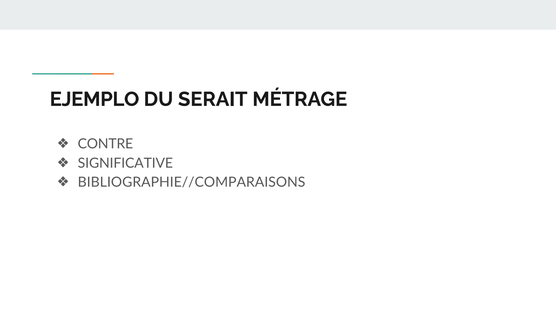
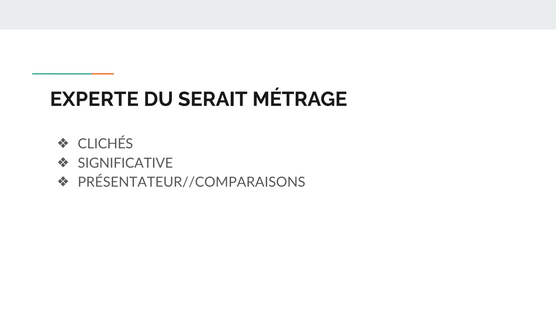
EJEMPLO: EJEMPLO -> EXPERTE
CONTRE: CONTRE -> CLICHÉS
BIBLIOGRAPHIE//COMPARAISONS: BIBLIOGRAPHIE//COMPARAISONS -> PRÉSENTATEUR//COMPARAISONS
